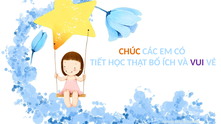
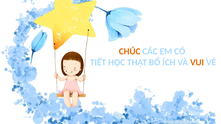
VUI colour: purple -> orange
